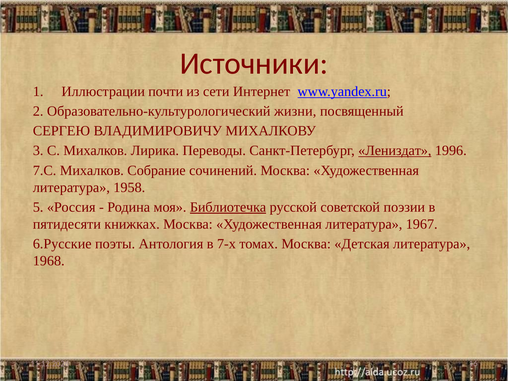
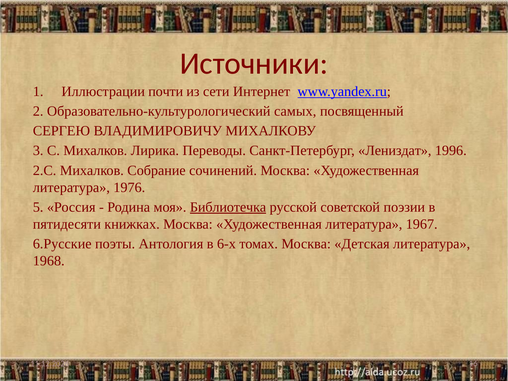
жизни: жизни -> самых
Лениздат underline: present -> none
7.С: 7.С -> 2.С
1958: 1958 -> 1976
7-х: 7-х -> 6-х
